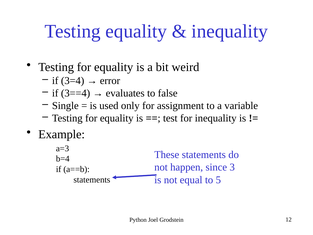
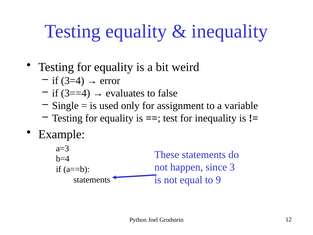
5: 5 -> 9
